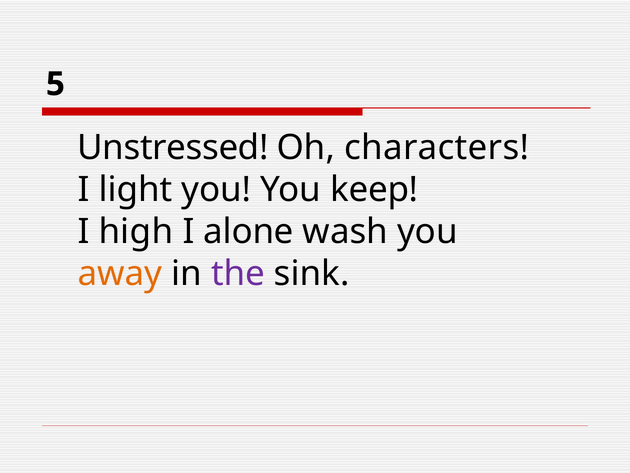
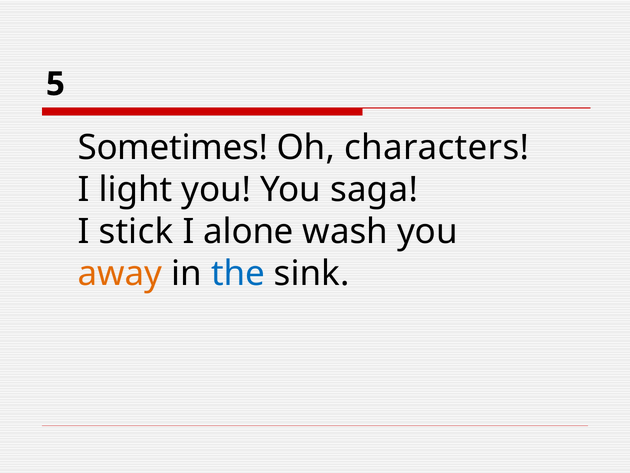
Unstressed: Unstressed -> Sometimes
keep: keep -> saga
high: high -> stick
the colour: purple -> blue
